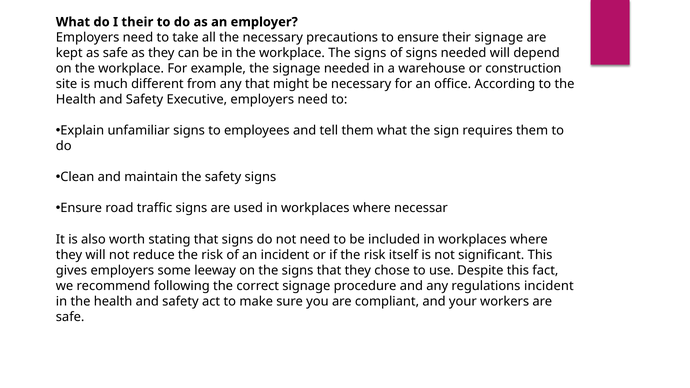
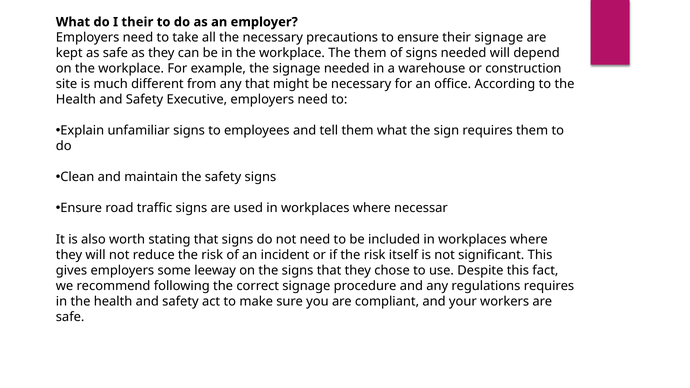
workplace The signs: signs -> them
regulations incident: incident -> requires
